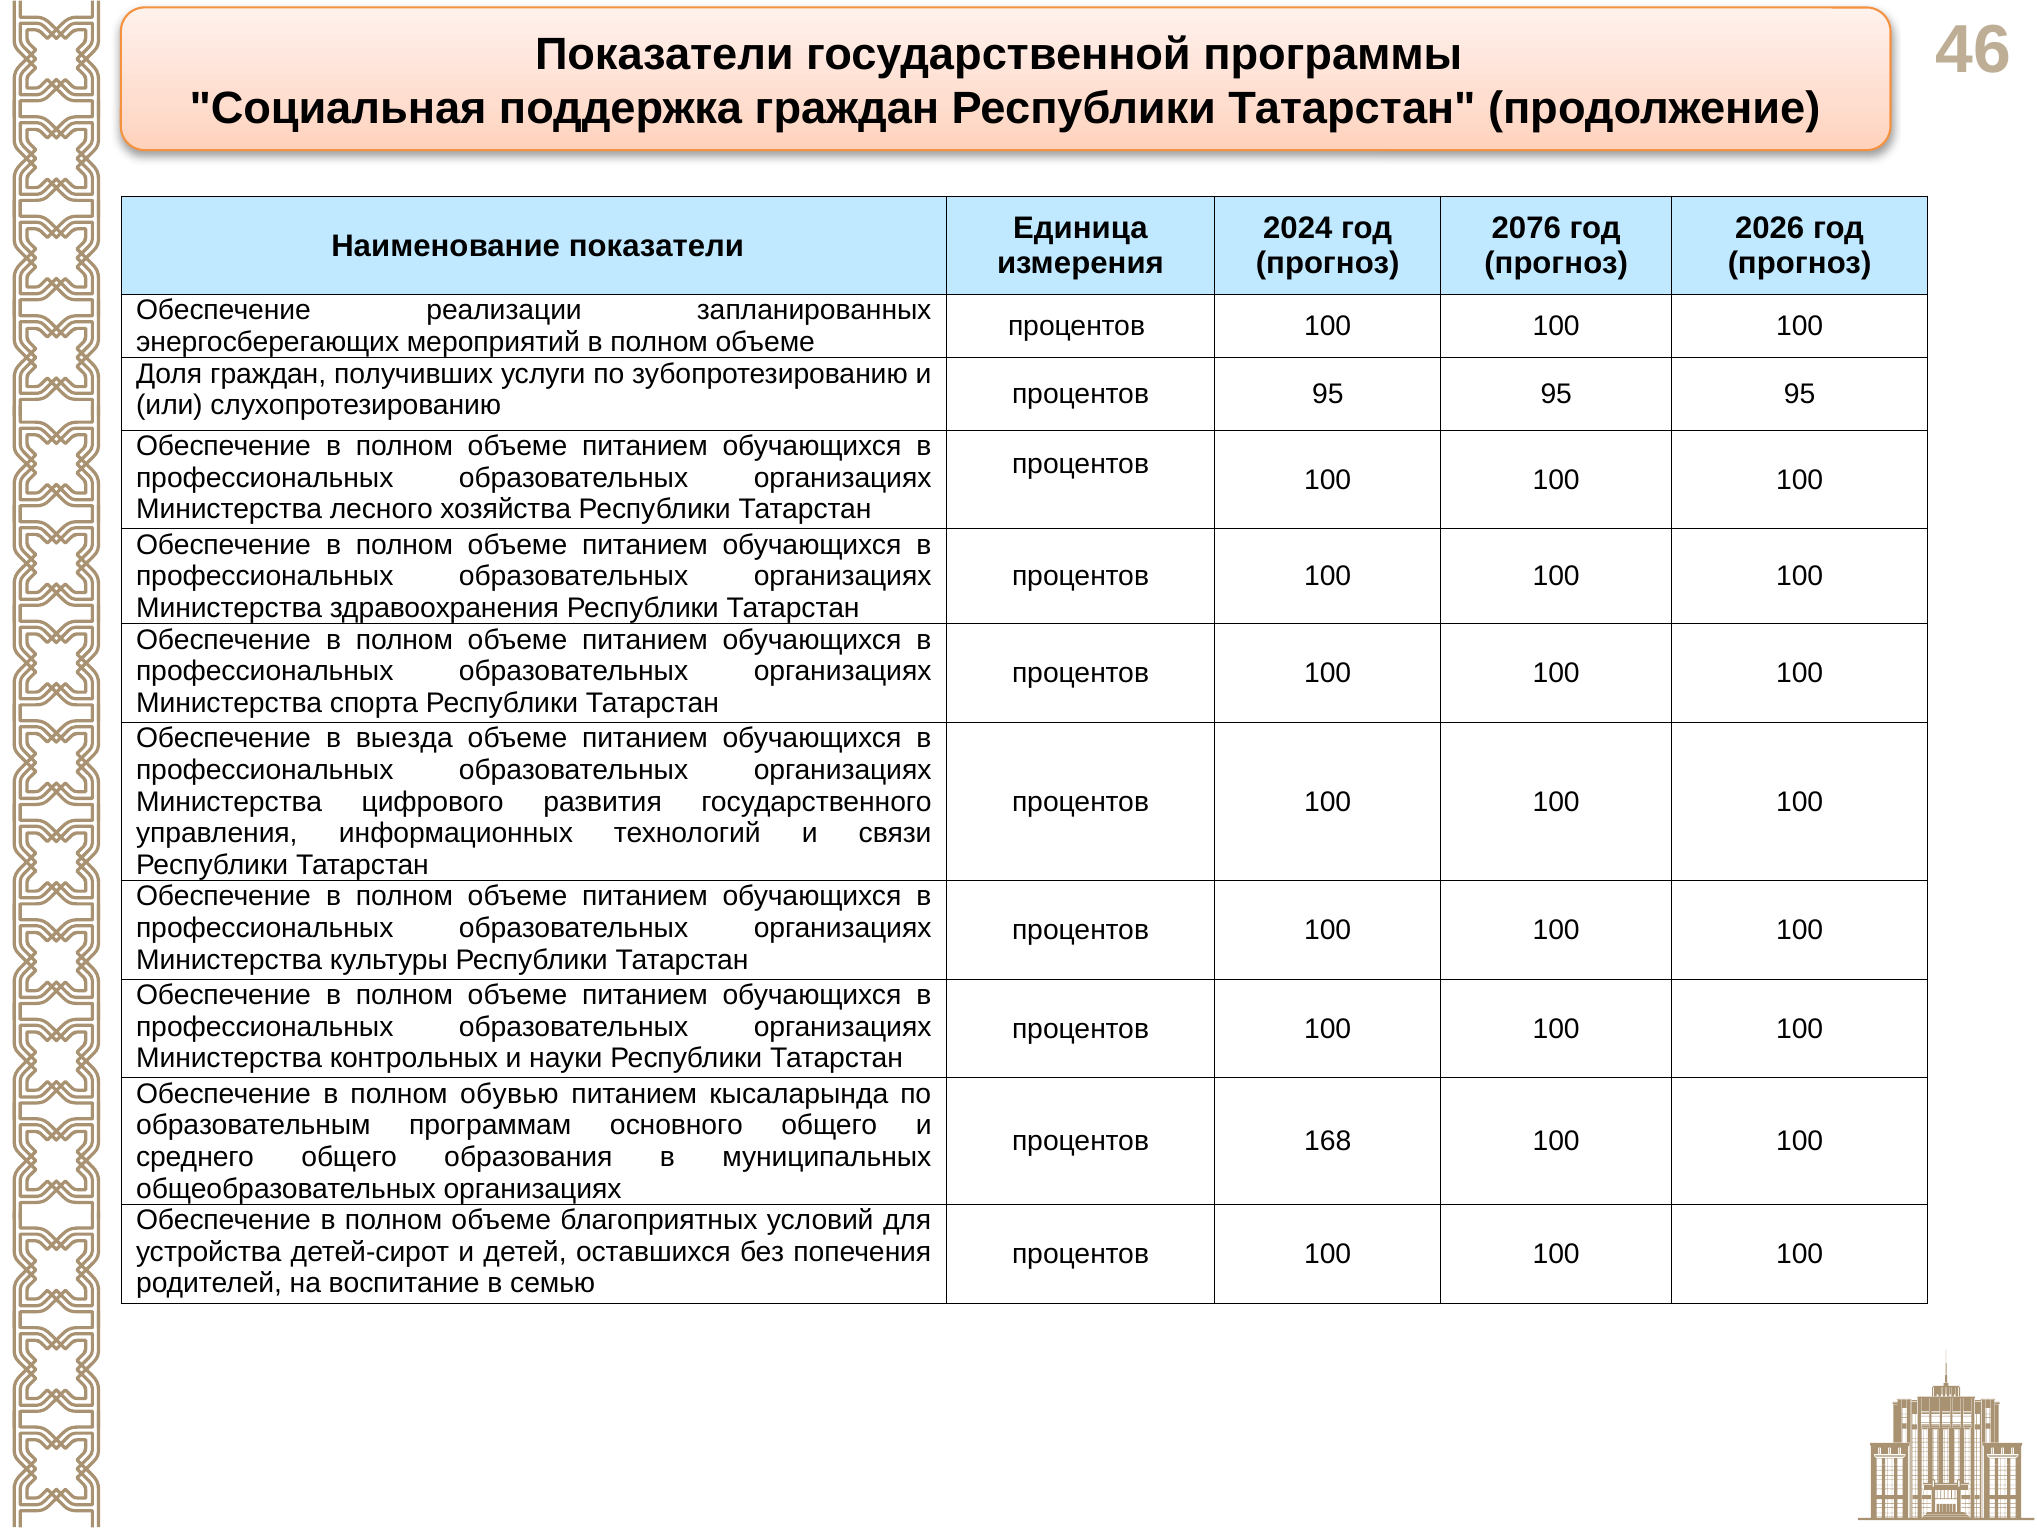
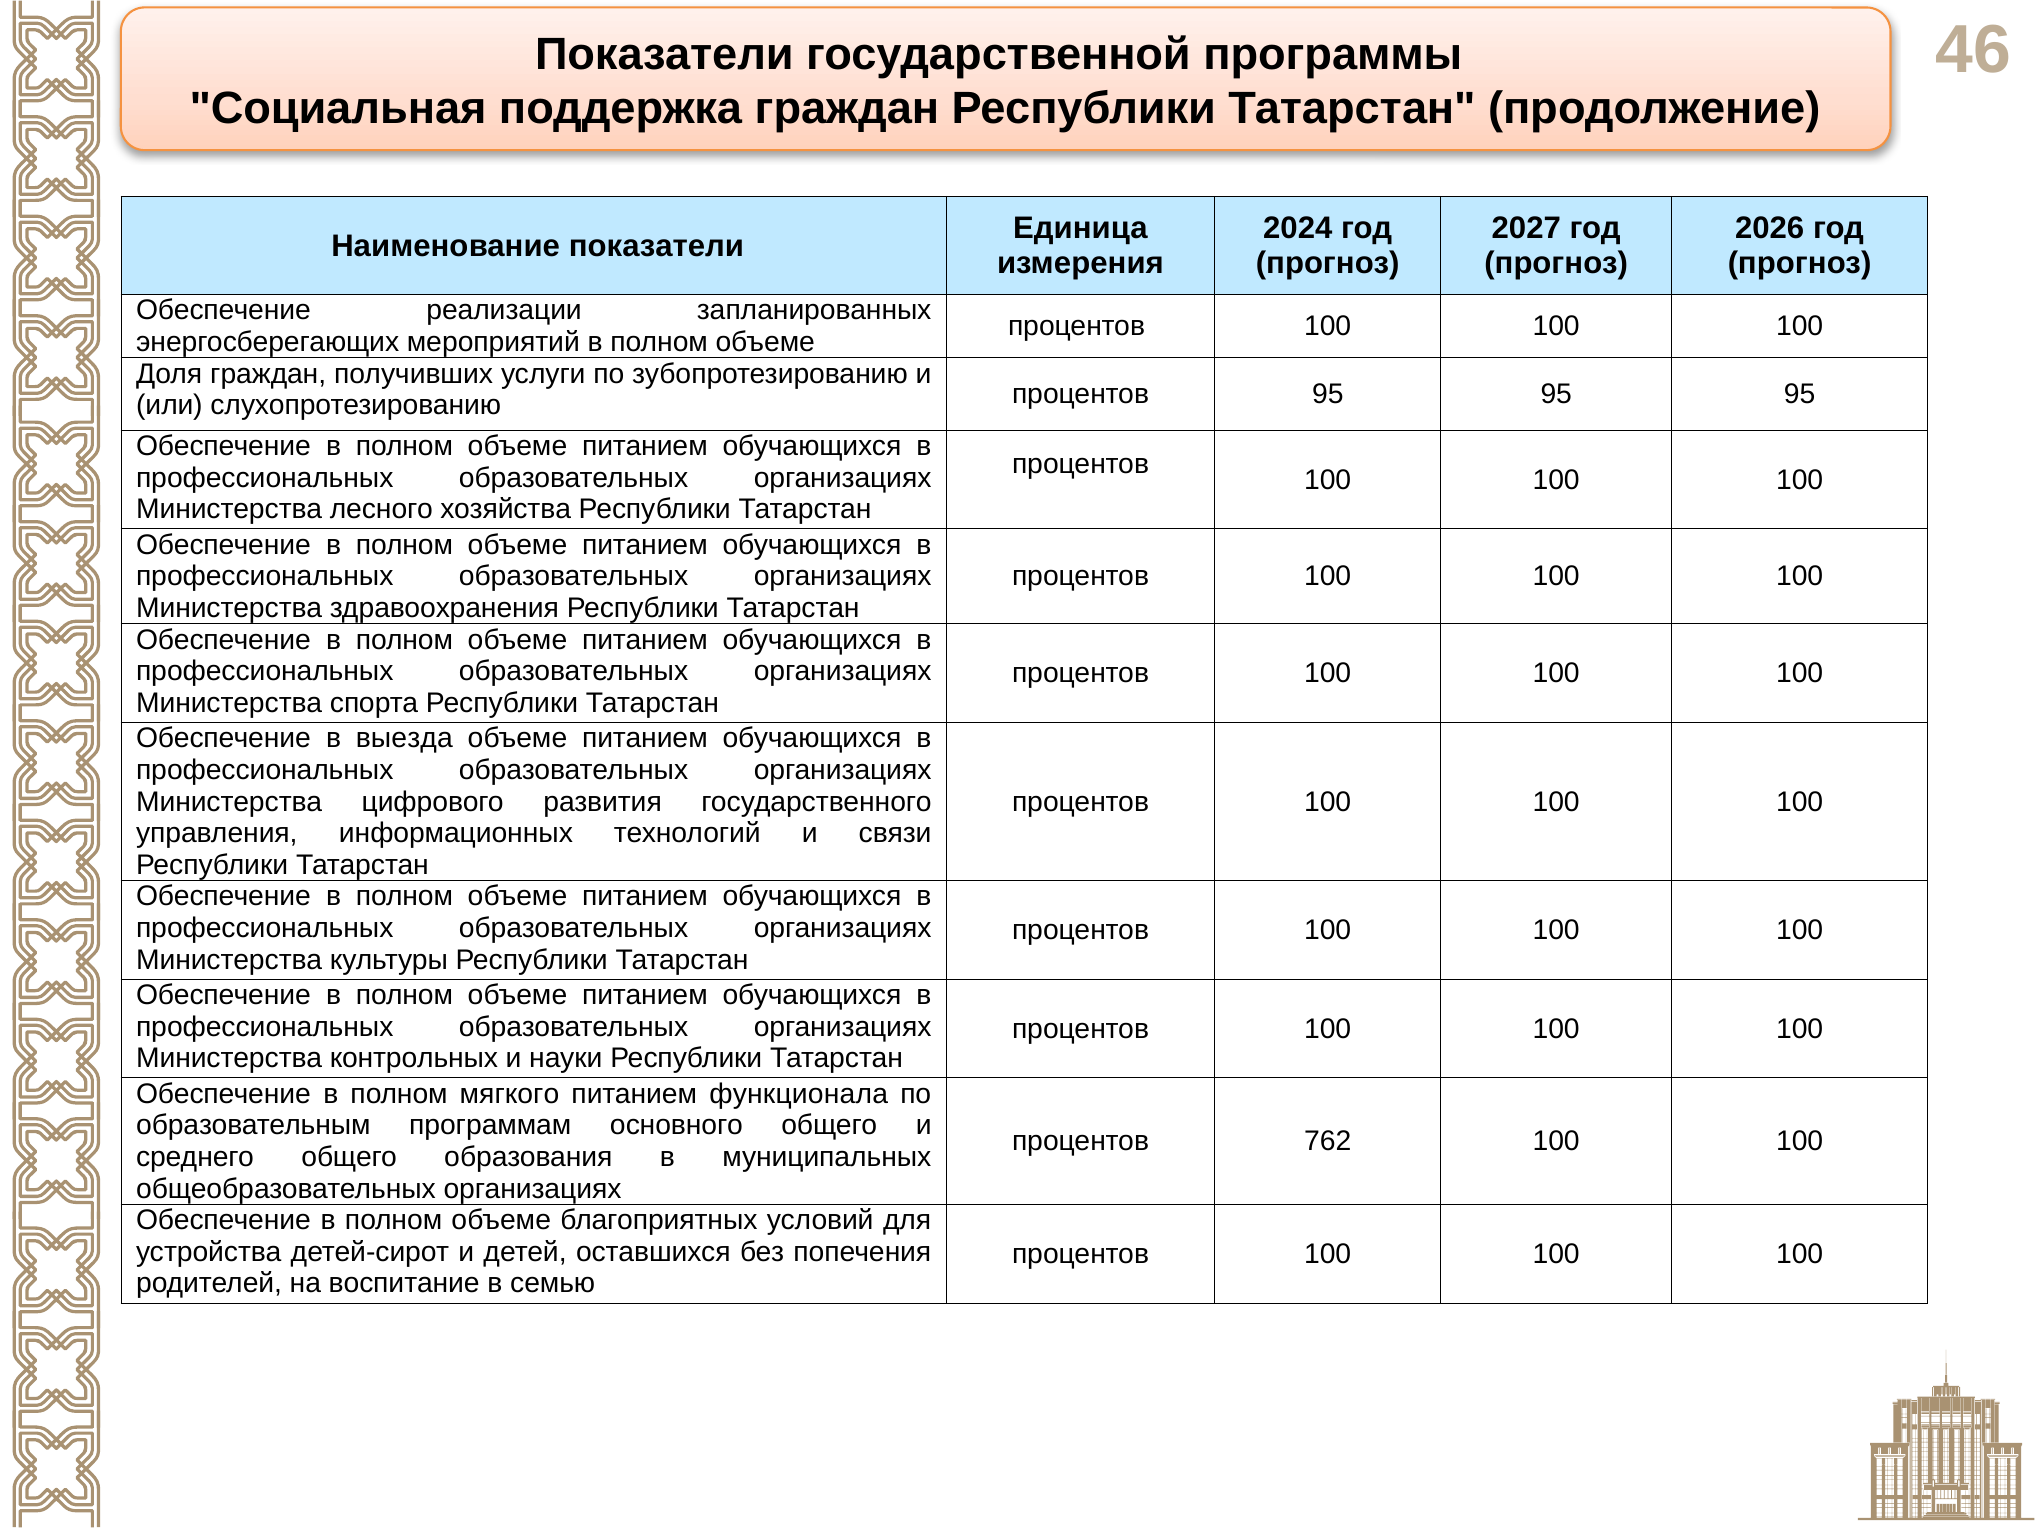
2076: 2076 -> 2027
обувью: обувью -> мягкого
кысаларында: кысаларында -> функционала
168: 168 -> 762
